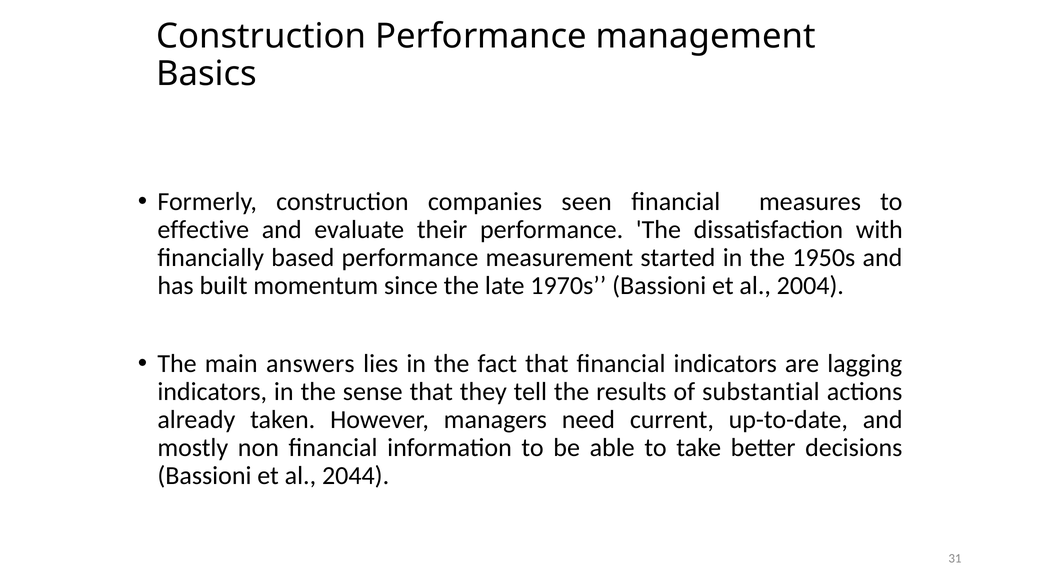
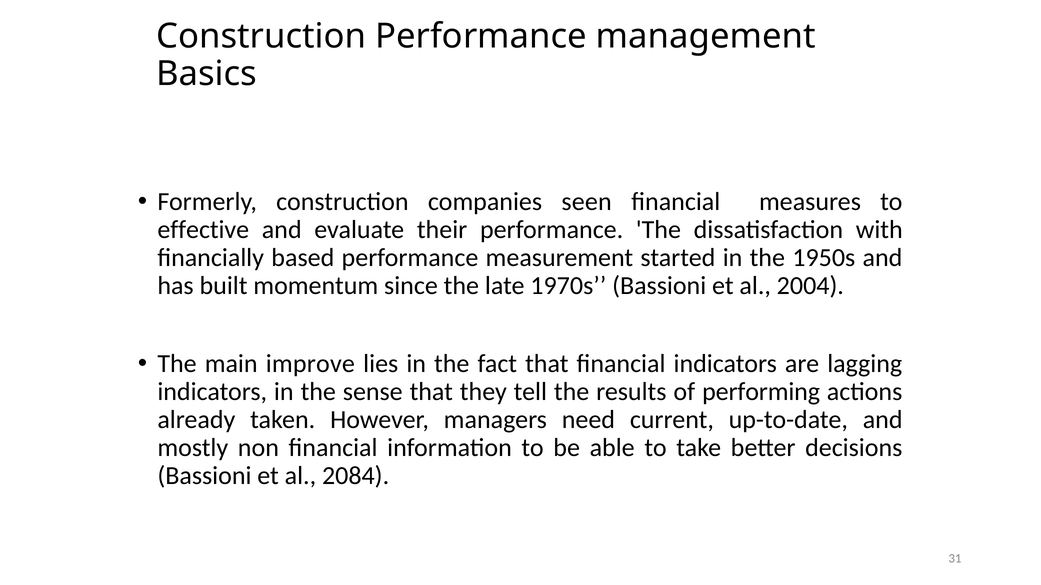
answers: answers -> improve
substantial: substantial -> performing
2044: 2044 -> 2084
